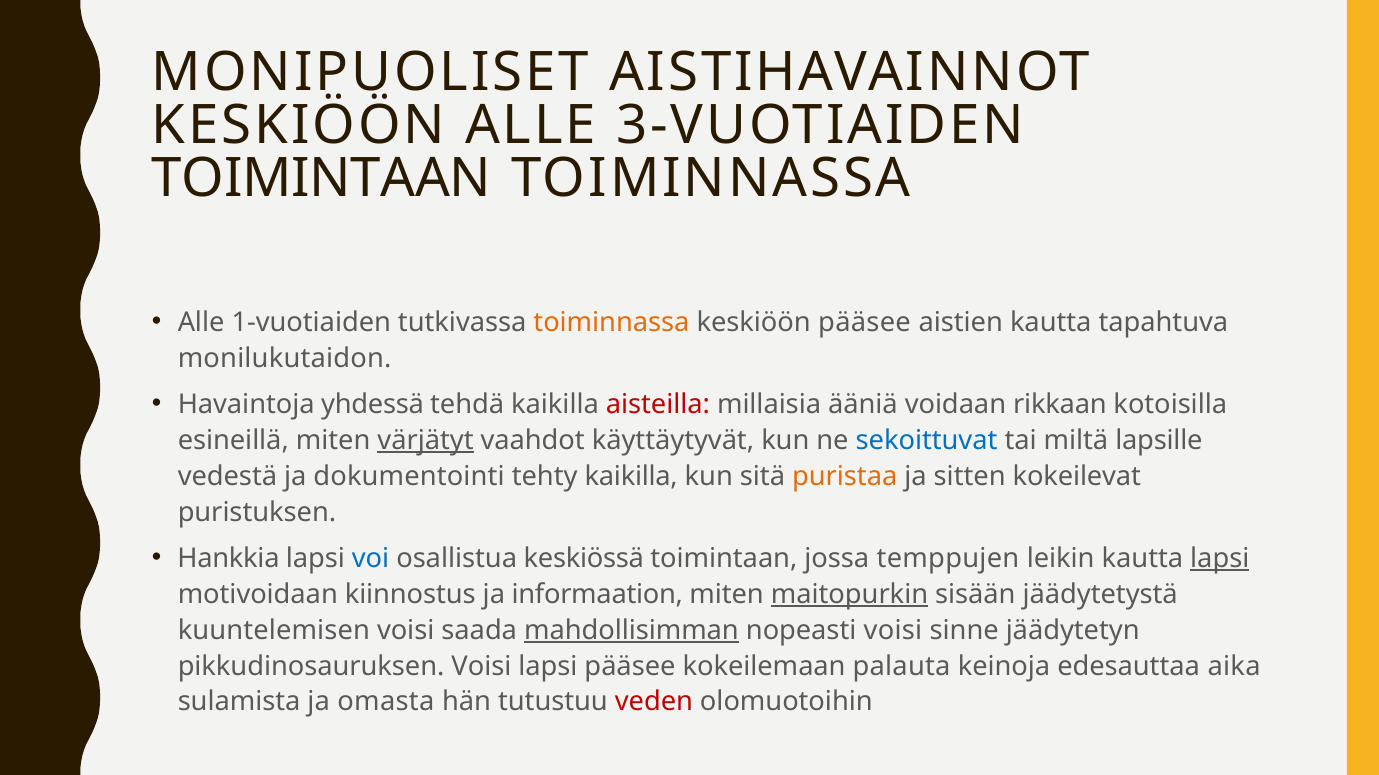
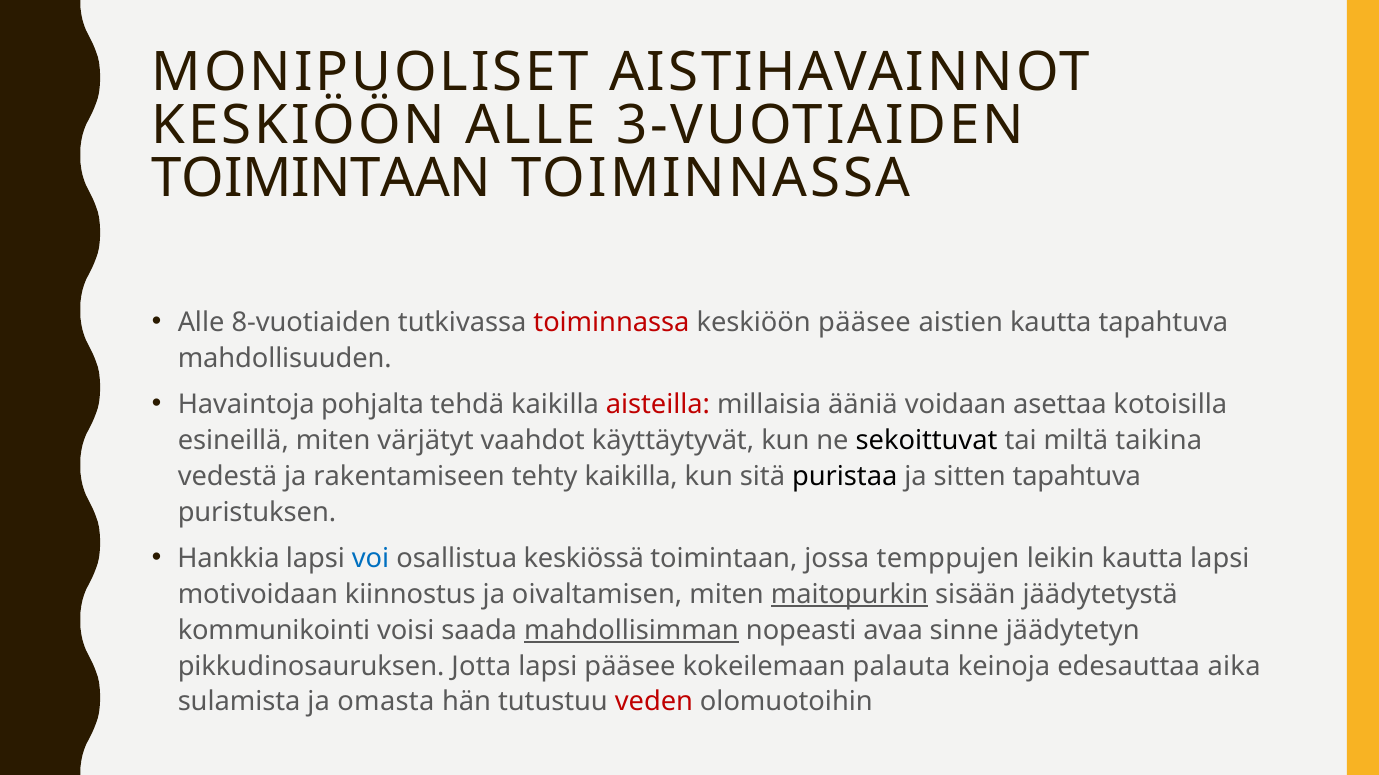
1-vuotiaiden: 1-vuotiaiden -> 8-vuotiaiden
toiminnassa at (611, 323) colour: orange -> red
monilukutaidon: monilukutaidon -> mahdollisuuden
yhdessä: yhdessä -> pohjalta
rikkaan: rikkaan -> asettaa
värjätyt underline: present -> none
sekoittuvat colour: blue -> black
lapsille: lapsille -> taikina
dokumentointi: dokumentointi -> rakentamiseen
puristaa colour: orange -> black
sitten kokeilevat: kokeilevat -> tapahtuva
lapsi at (1220, 559) underline: present -> none
informaation: informaation -> oivaltamisen
kuuntelemisen: kuuntelemisen -> kommunikointi
nopeasti voisi: voisi -> avaa
pikkudinosauruksen Voisi: Voisi -> Jotta
